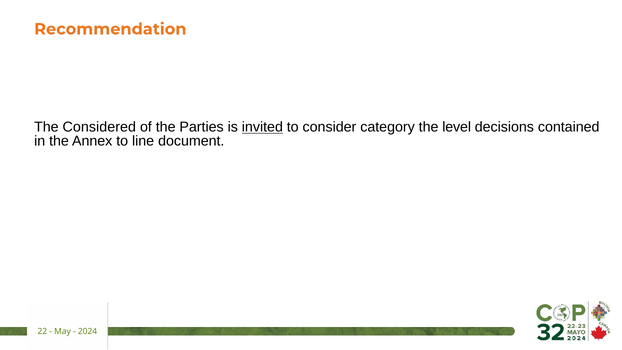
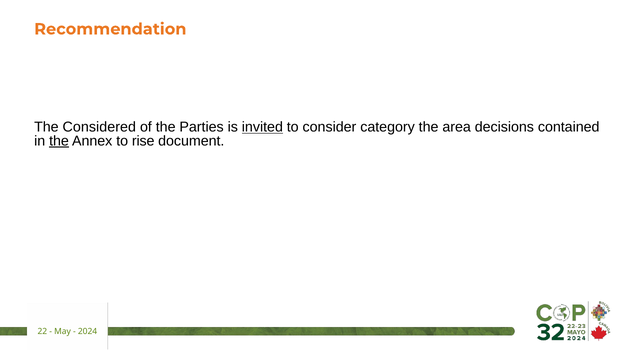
level: level -> area
the at (59, 141) underline: none -> present
line: line -> rise
